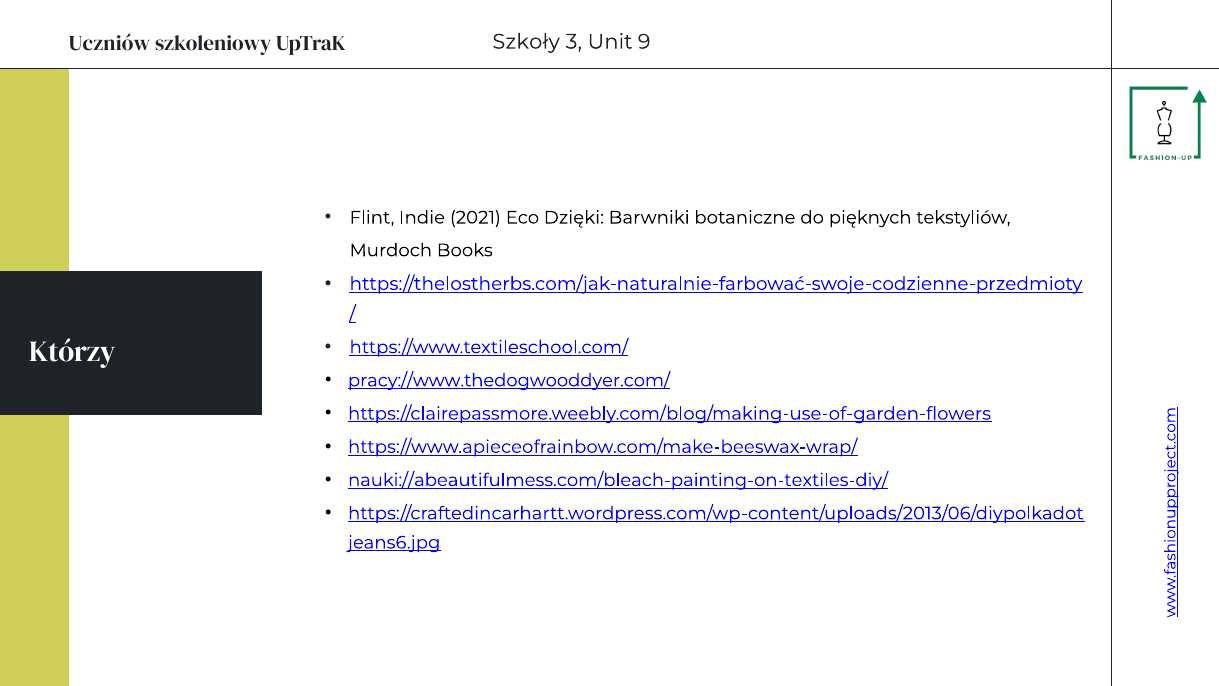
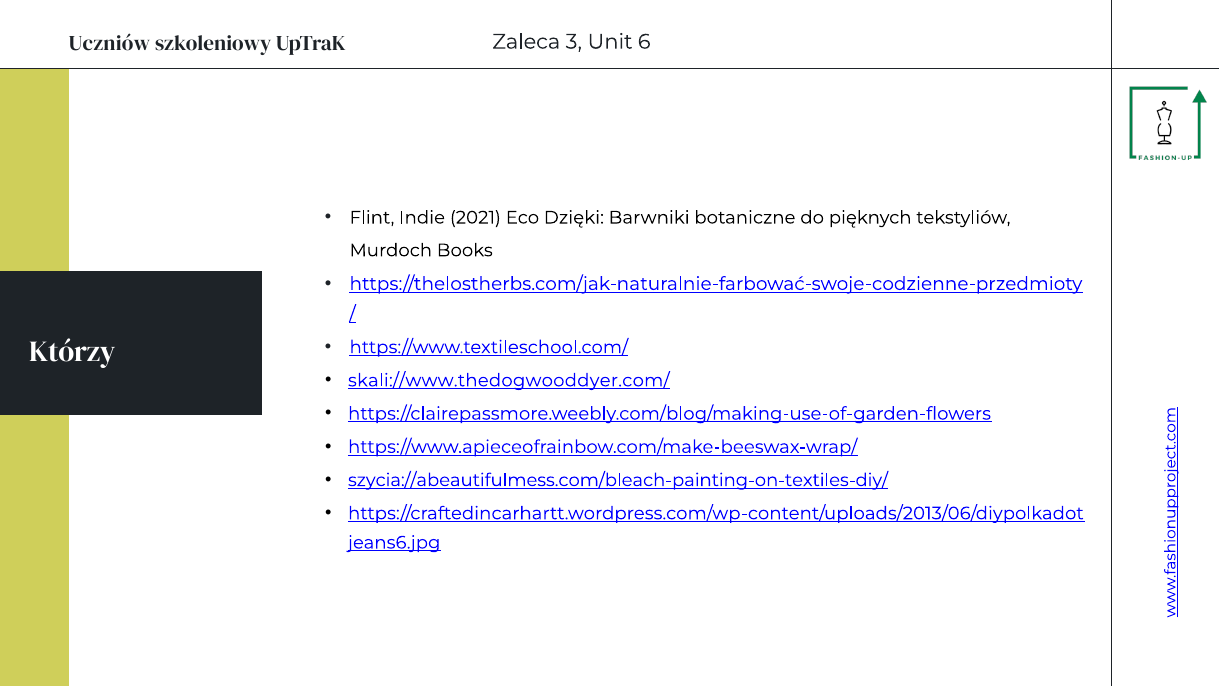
Szkoły: Szkoły -> Zaleca
9: 9 -> 6
pracy://www.thedogwooddyer.com/: pracy://www.thedogwooddyer.com/ -> skali://www.thedogwooddyer.com/
nauki://abeautifulmess.com/bleach-painting-on-textiles-diy/: nauki://abeautifulmess.com/bleach-painting-on-textiles-diy/ -> szycia://abeautifulmess.com/bleach-painting-on-textiles-diy/
